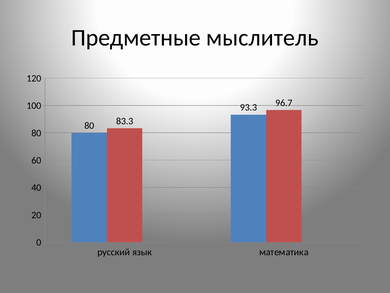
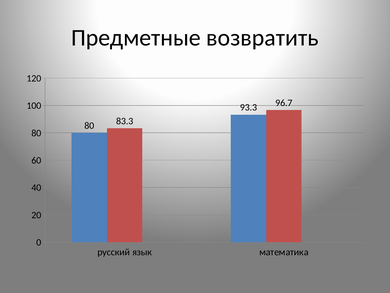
мыслитель: мыслитель -> возвратить
